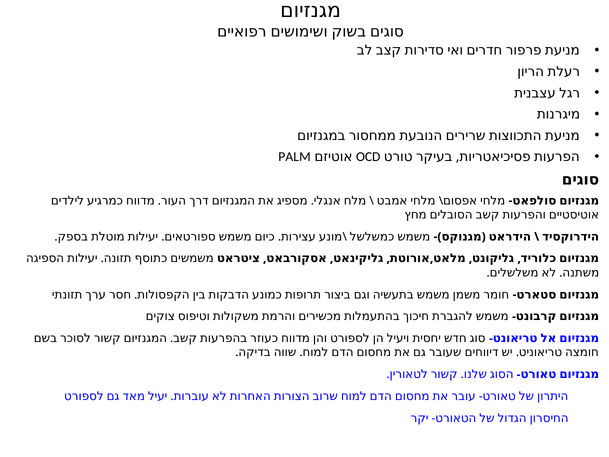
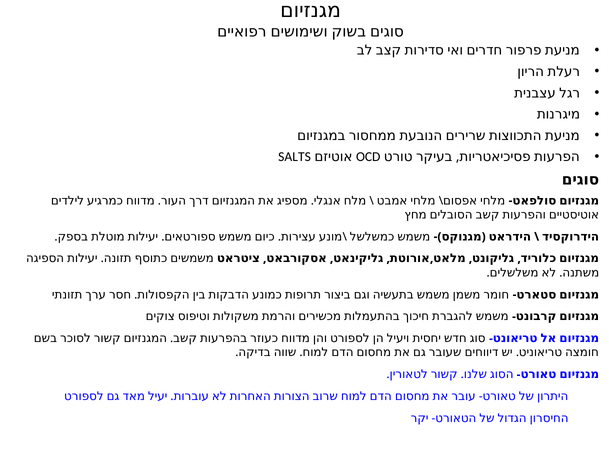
PALM: PALM -> SALTS
